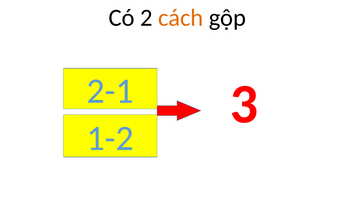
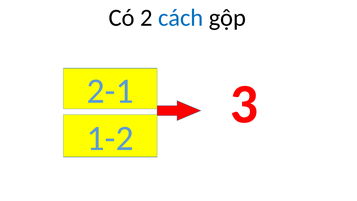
cách colour: orange -> blue
